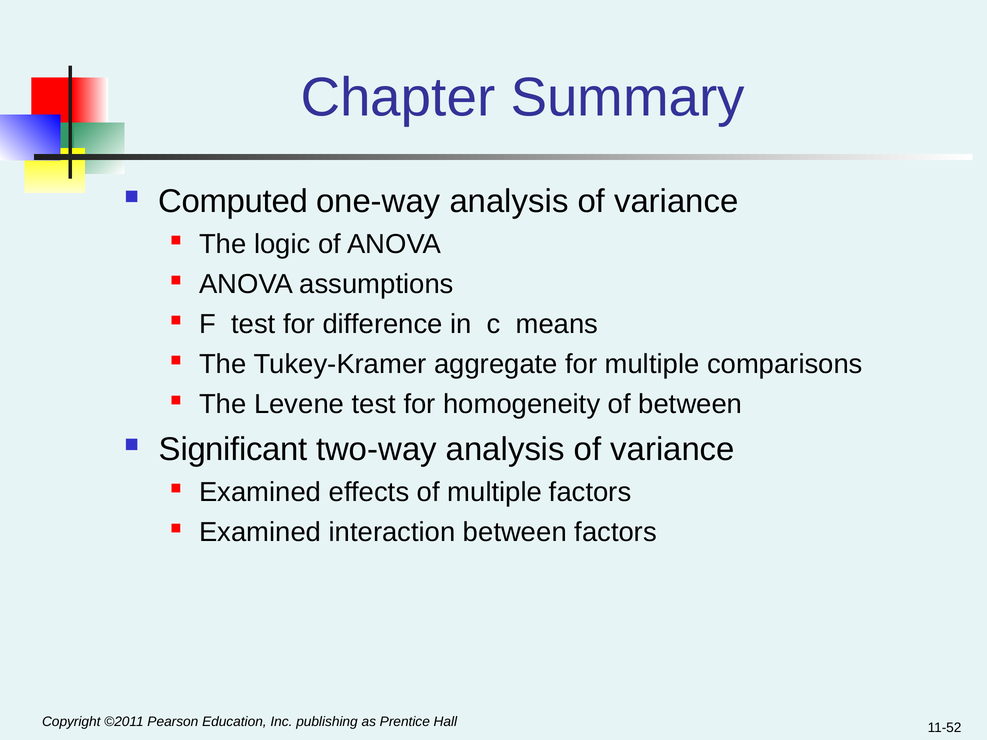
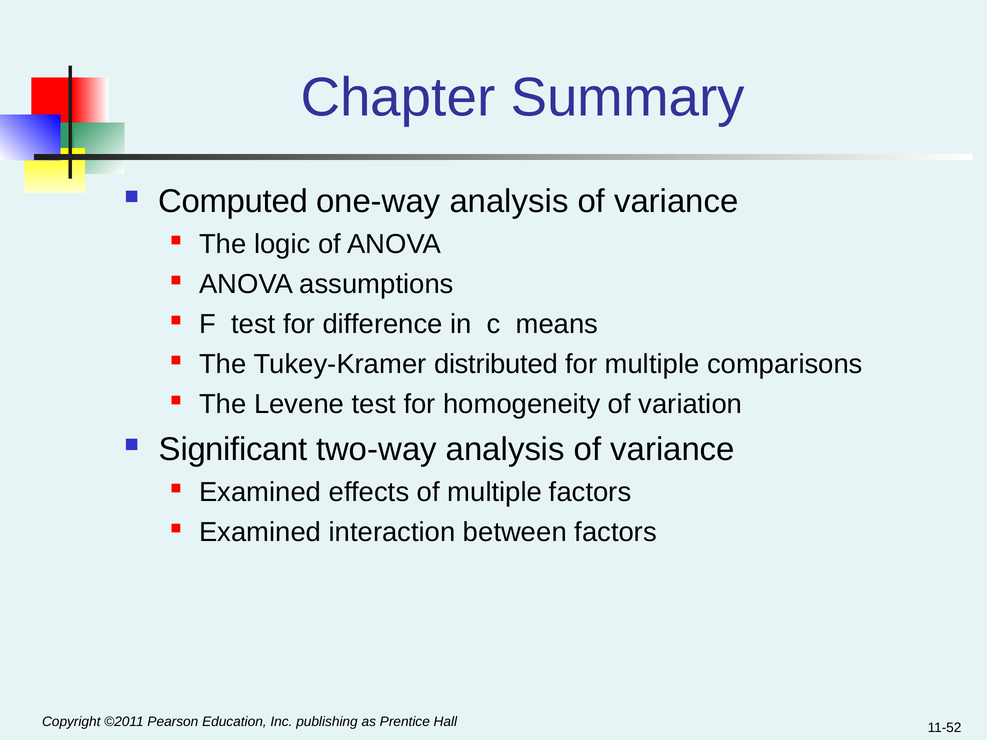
aggregate: aggregate -> distributed
of between: between -> variation
